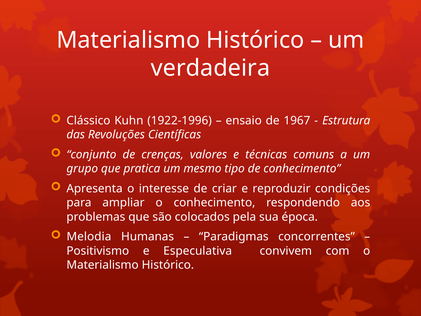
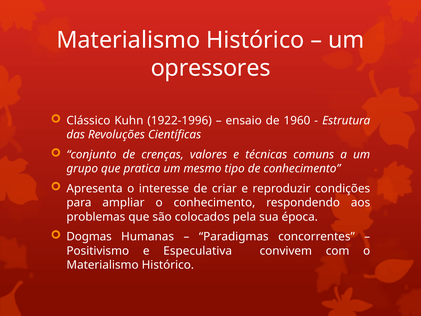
verdadeira: verdadeira -> opressores
1967: 1967 -> 1960
Melodia: Melodia -> Dogmas
